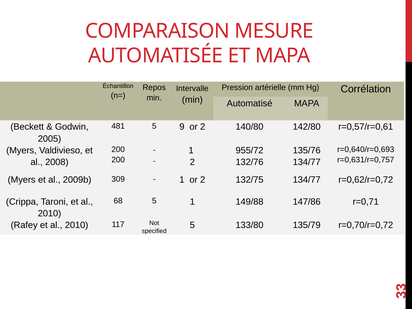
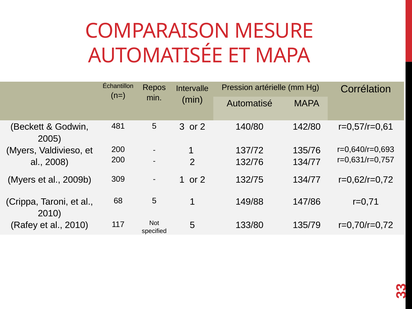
5 9: 9 -> 3
955/72: 955/72 -> 137/72
